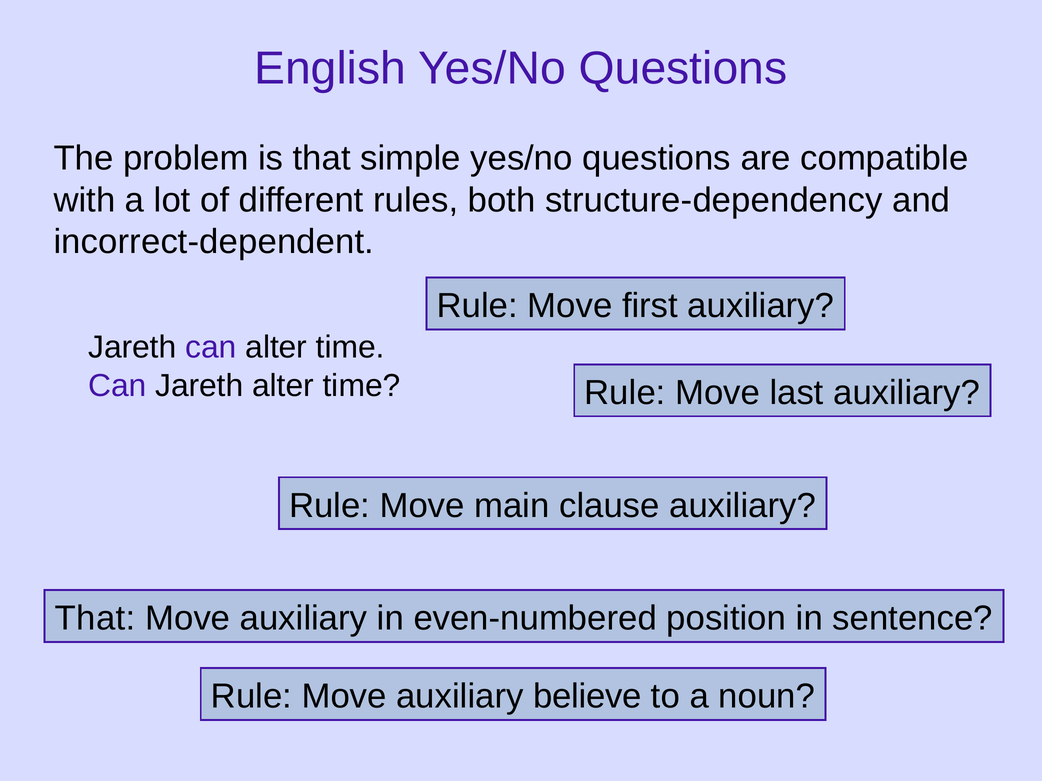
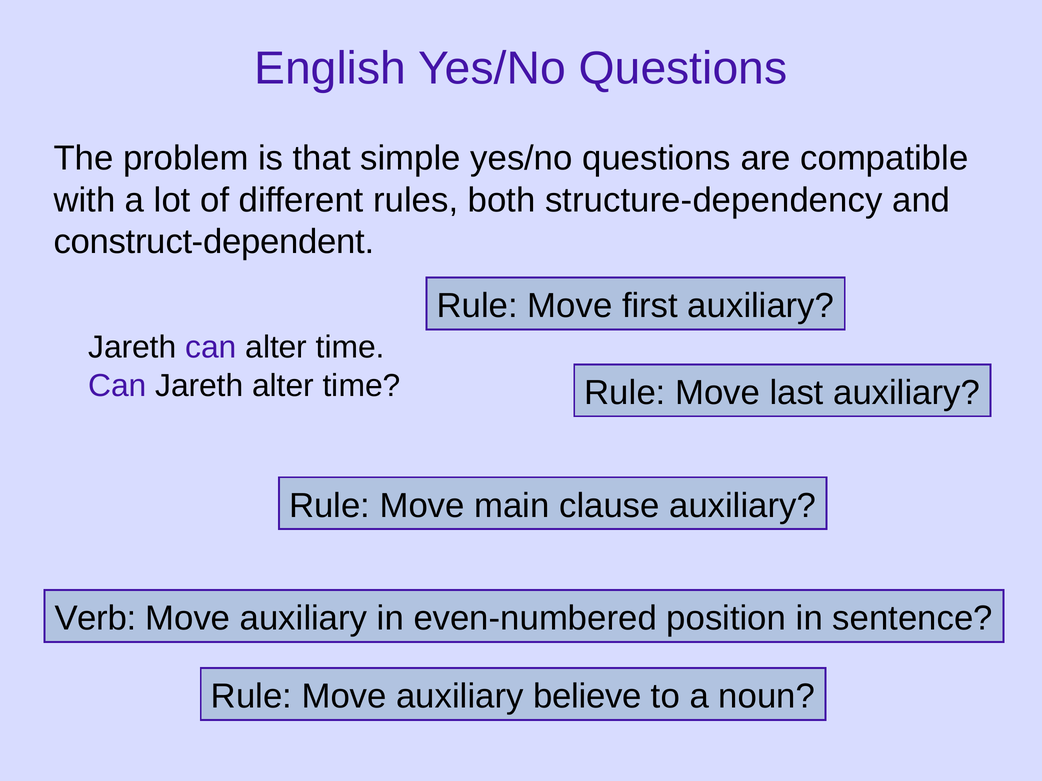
incorrect-dependent: incorrect-dependent -> construct-dependent
That at (95, 619): That -> Verb
